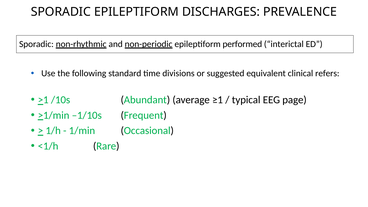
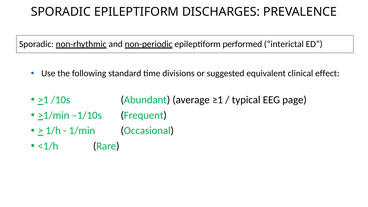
refers: refers -> effect
